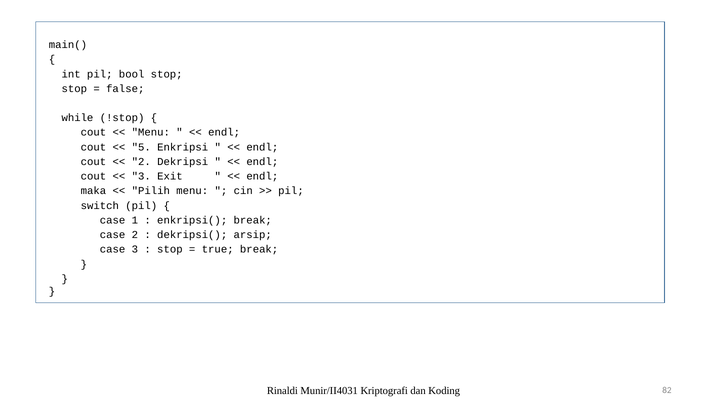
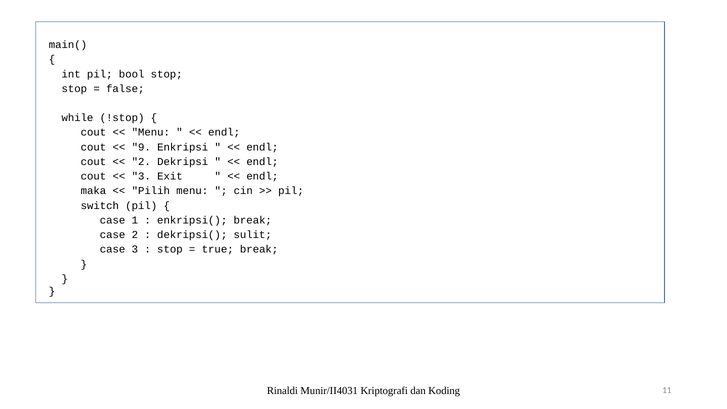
5: 5 -> 9
arsip: arsip -> sulit
82: 82 -> 11
